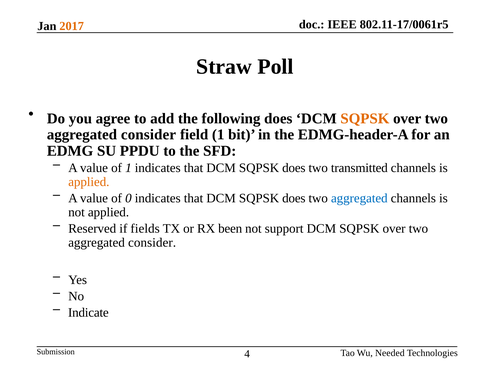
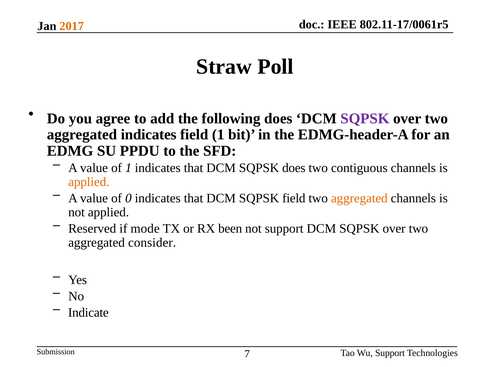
SQPSK at (365, 119) colour: orange -> purple
consider at (149, 135): consider -> indicates
transmitted: transmitted -> contiguous
does at (294, 199): does -> field
aggregated at (359, 199) colour: blue -> orange
fields: fields -> mode
4: 4 -> 7
Wu Needed: Needed -> Support
